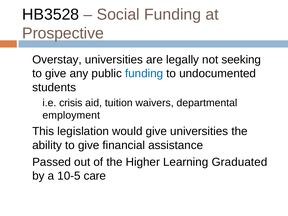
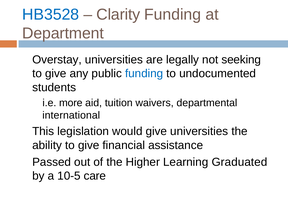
HB3528 colour: black -> blue
Social: Social -> Clarity
Prospective: Prospective -> Department
crisis: crisis -> more
employment: employment -> international
